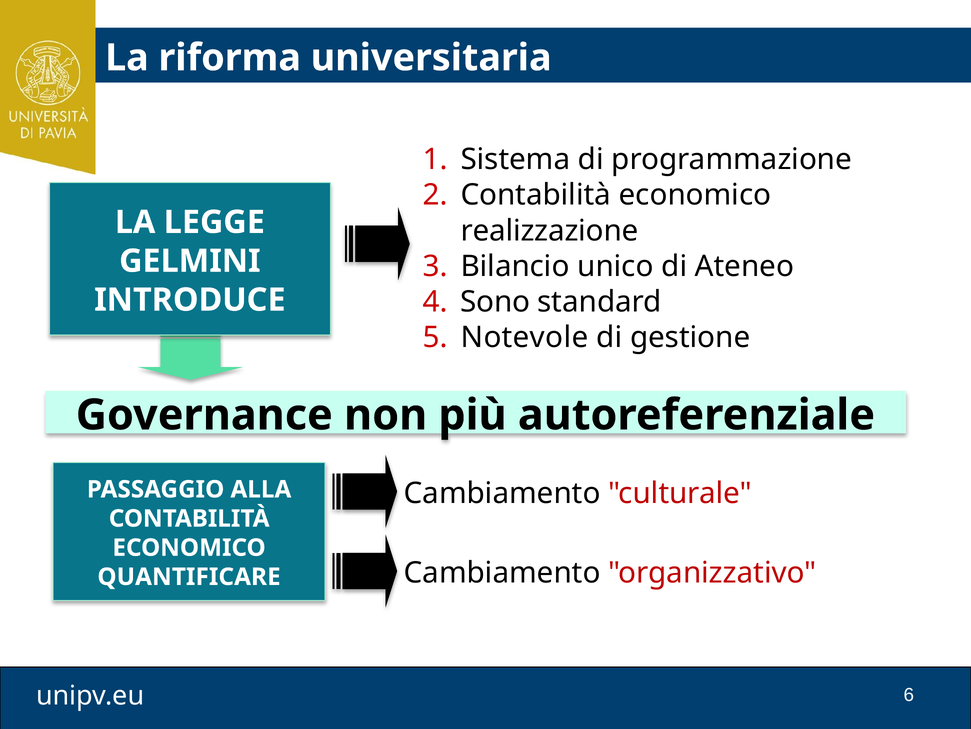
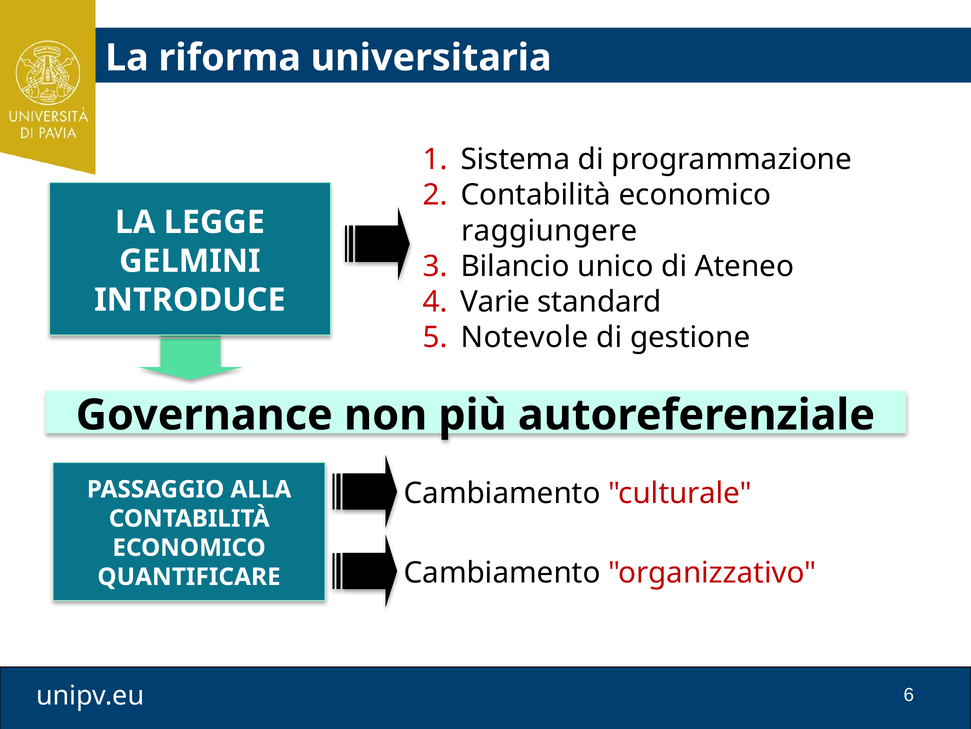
realizzazione: realizzazione -> raggiungere
Sono: Sono -> Varie
